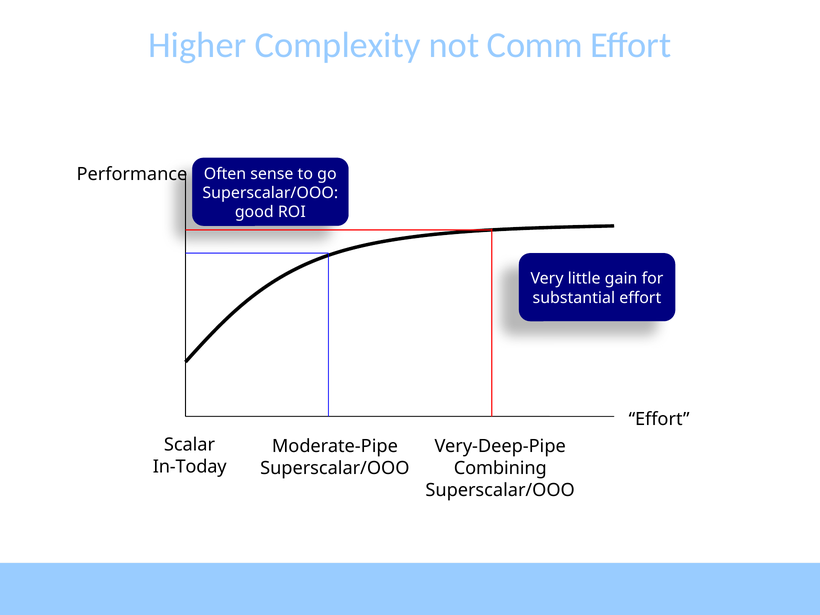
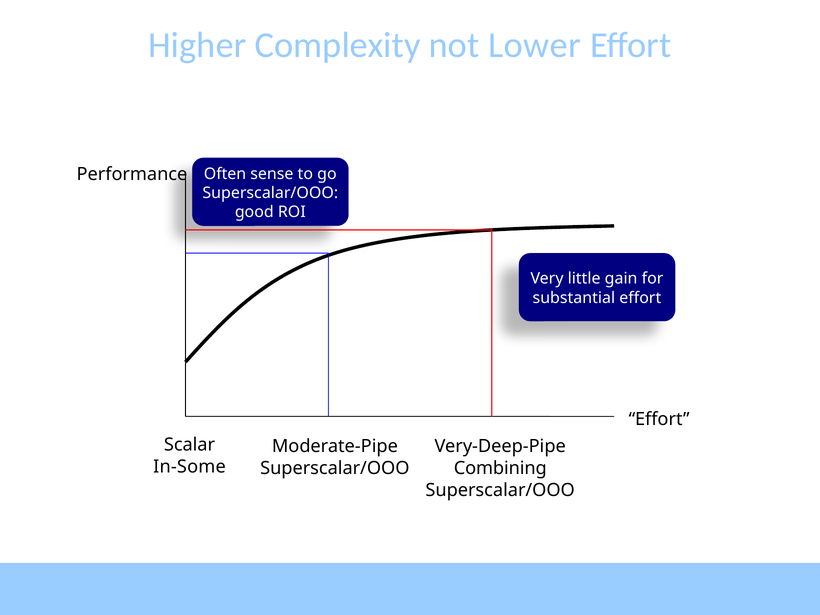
Comm: Comm -> Lower
In-Today: In-Today -> In-Some
